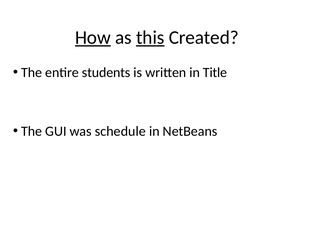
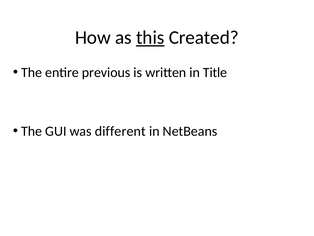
How underline: present -> none
students: students -> previous
schedule: schedule -> different
